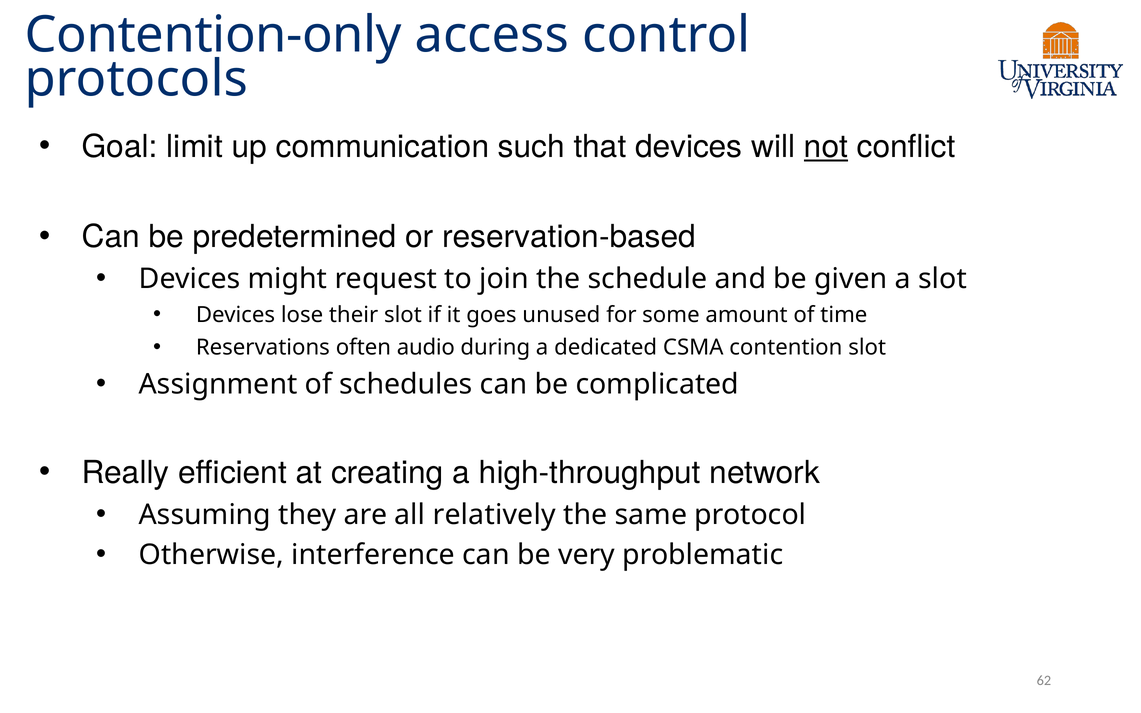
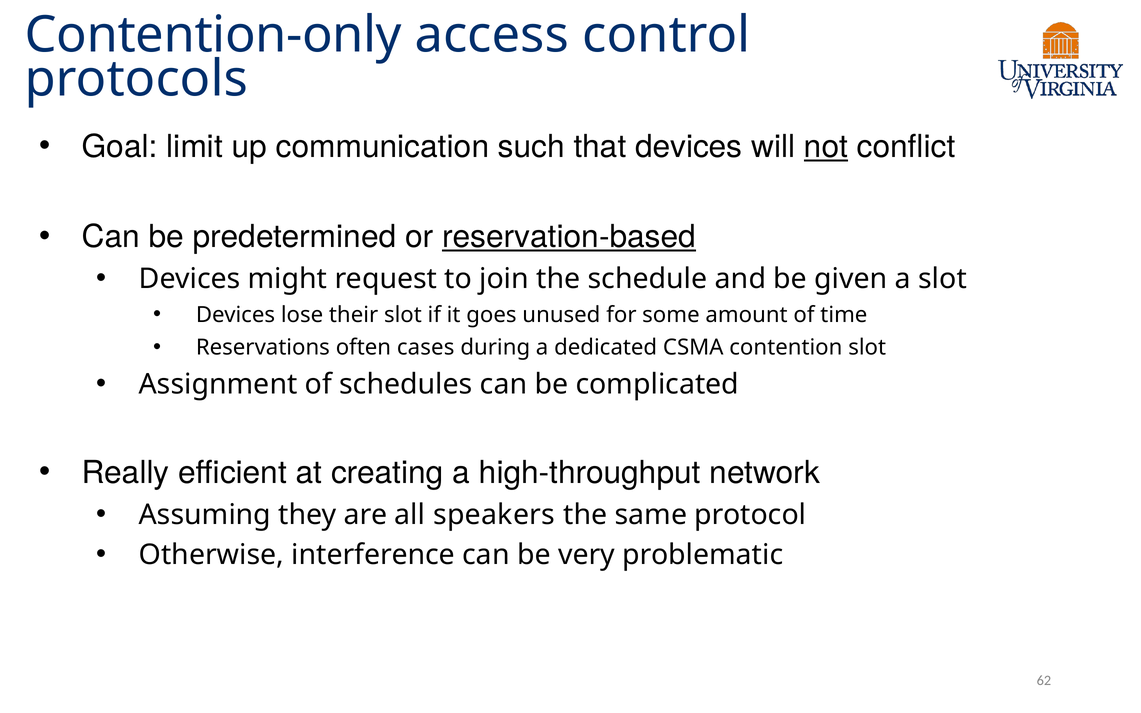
reservation-based underline: none -> present
audio: audio -> cases
relatively: relatively -> speakers
